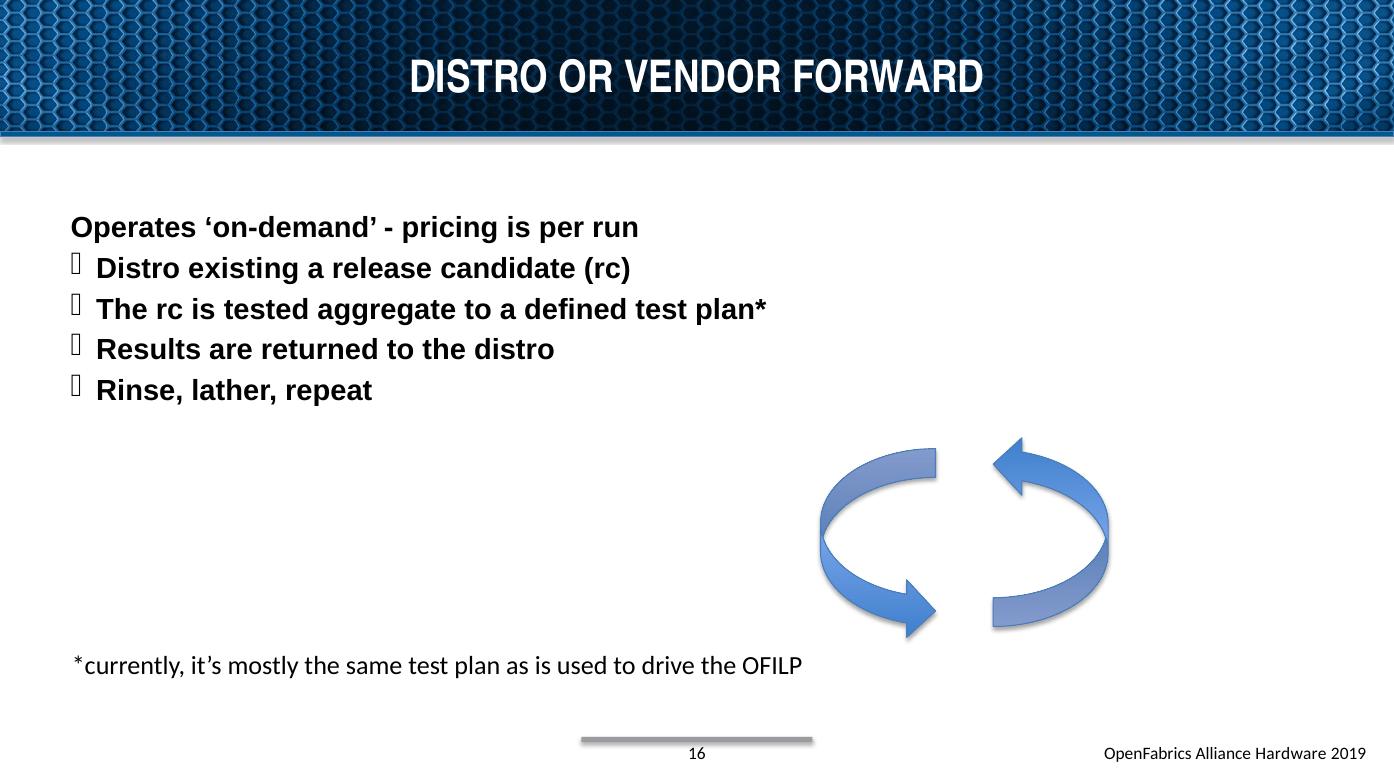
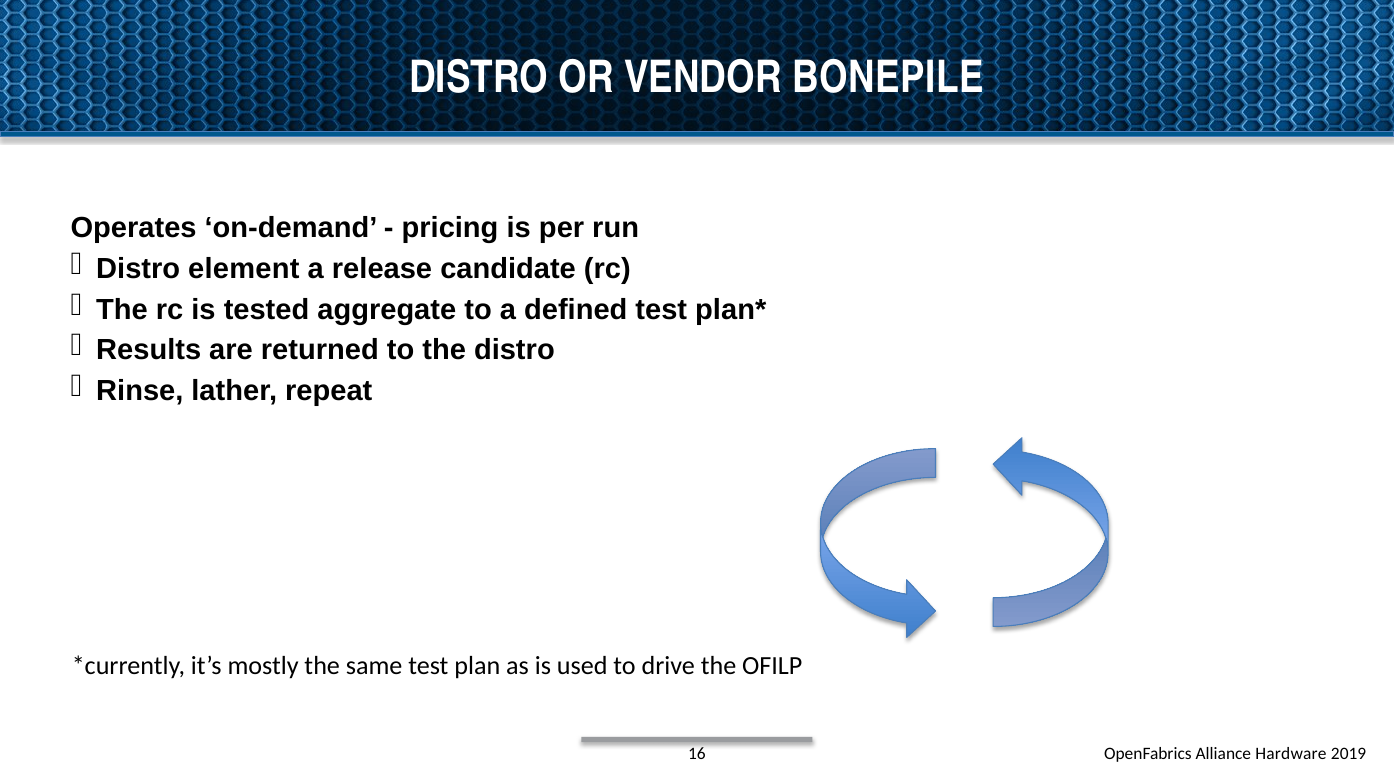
FORWARD: FORWARD -> BONEPILE
existing: existing -> element
